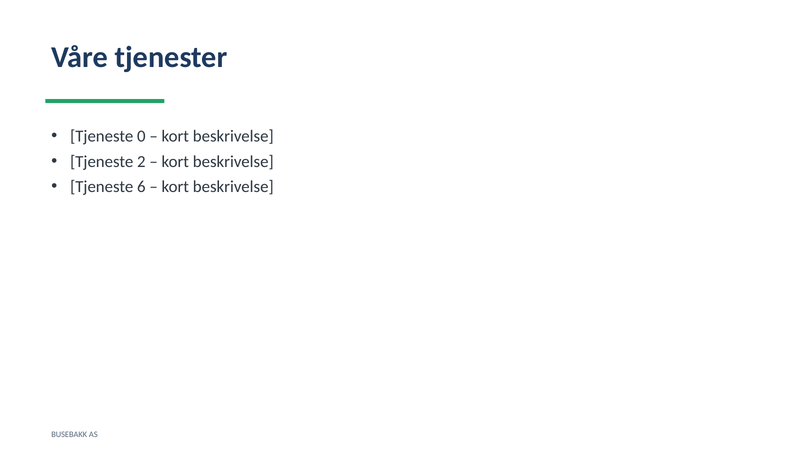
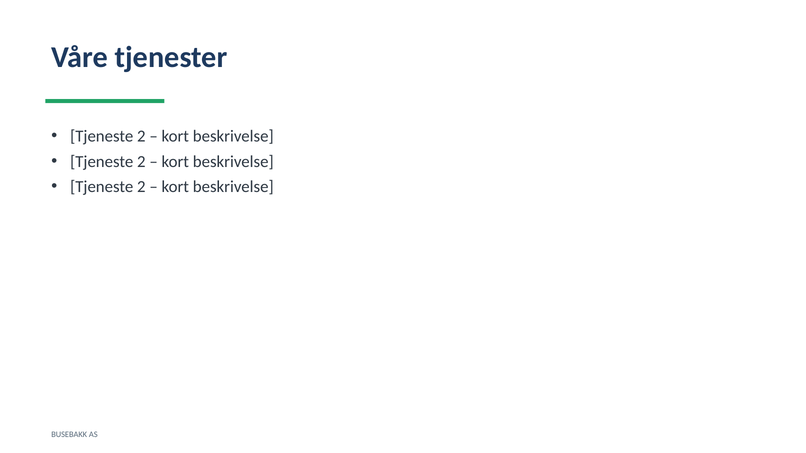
0 at (141, 137): 0 -> 2
6 at (141, 187): 6 -> 2
